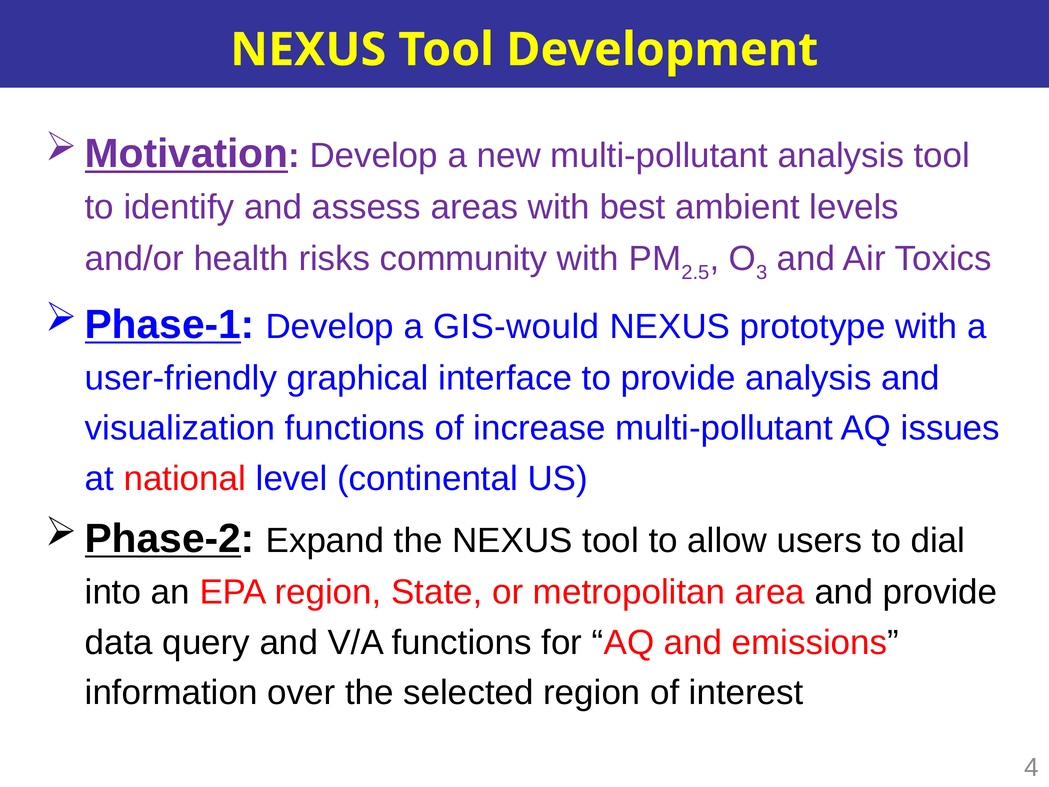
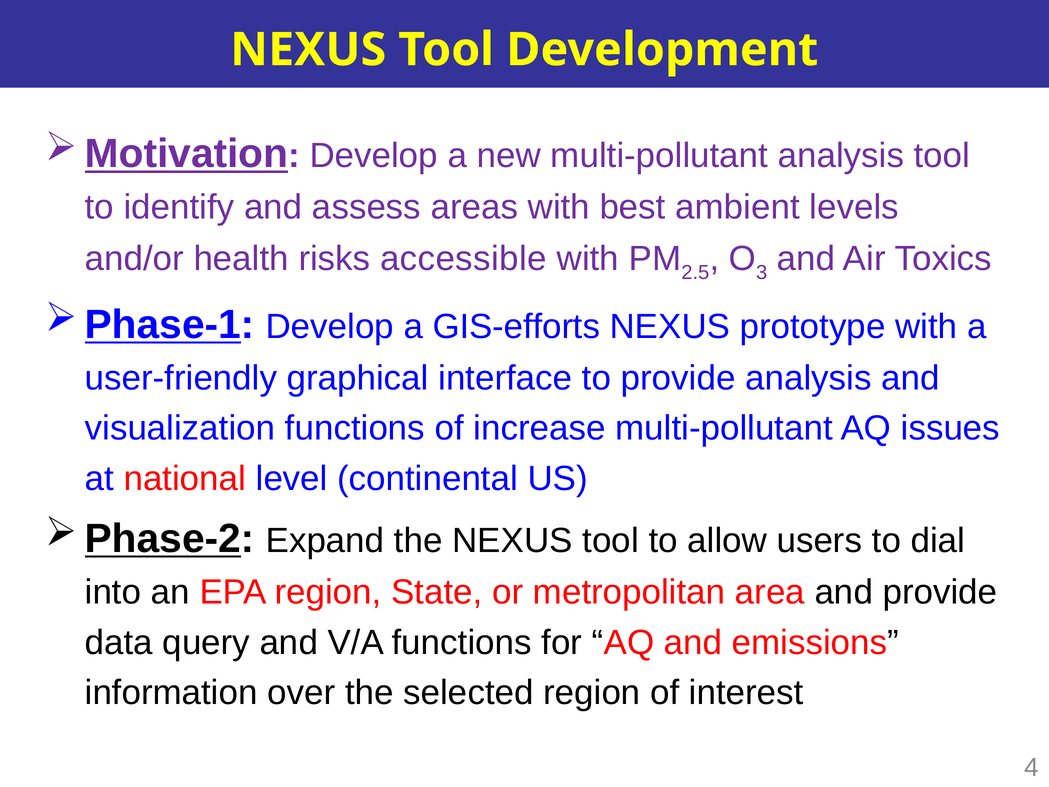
community: community -> accessible
GIS-would: GIS-would -> GIS-efforts
